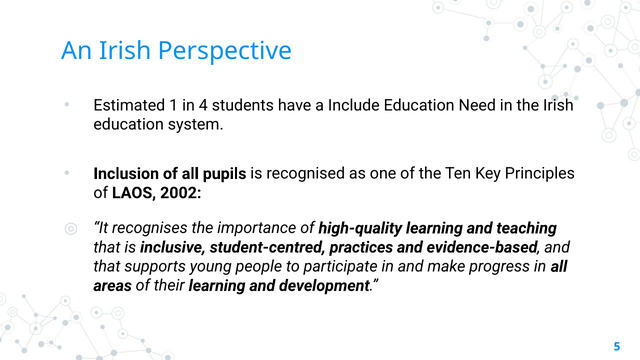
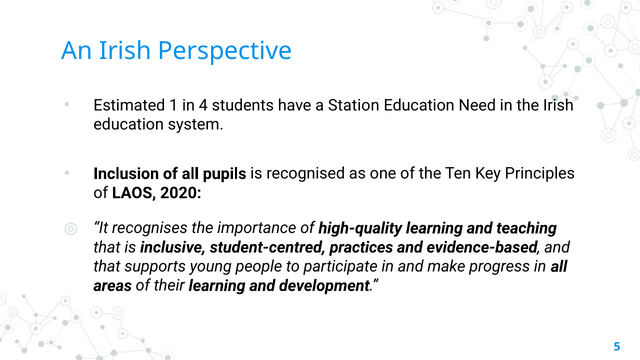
Include: Include -> Station
2002: 2002 -> 2020
